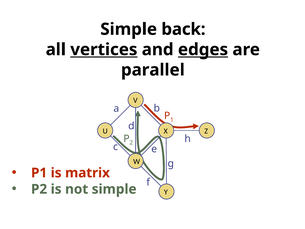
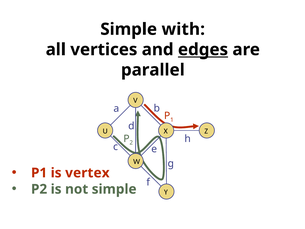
back: back -> with
vertices underline: present -> none
matrix: matrix -> vertex
